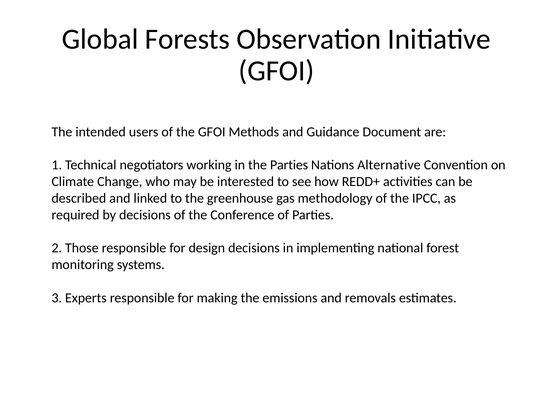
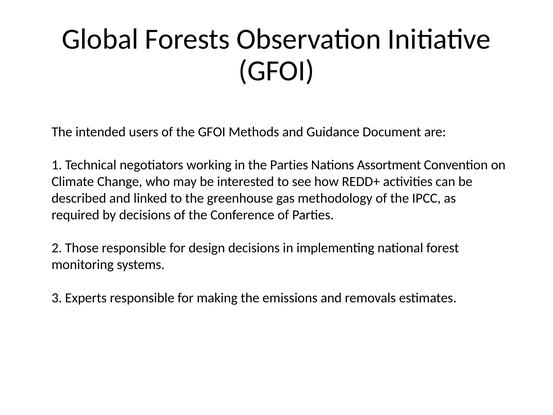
Alternative: Alternative -> Assortment
